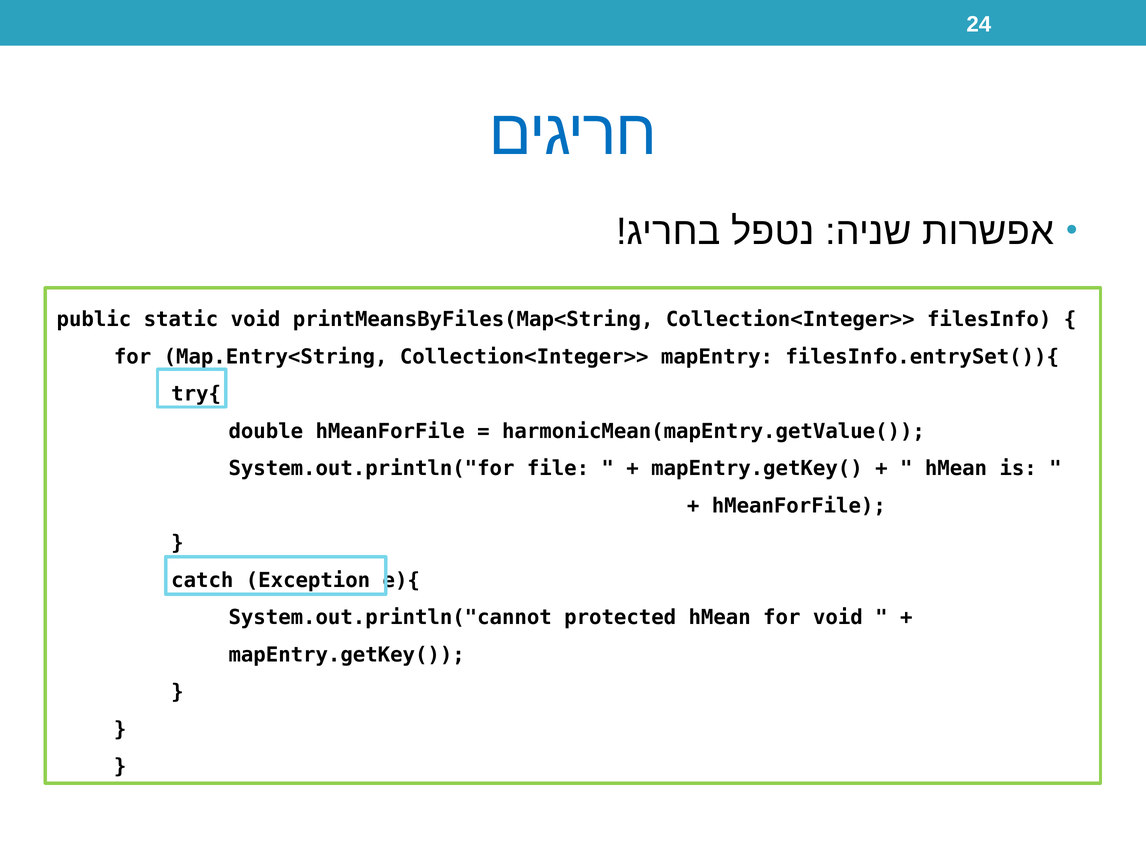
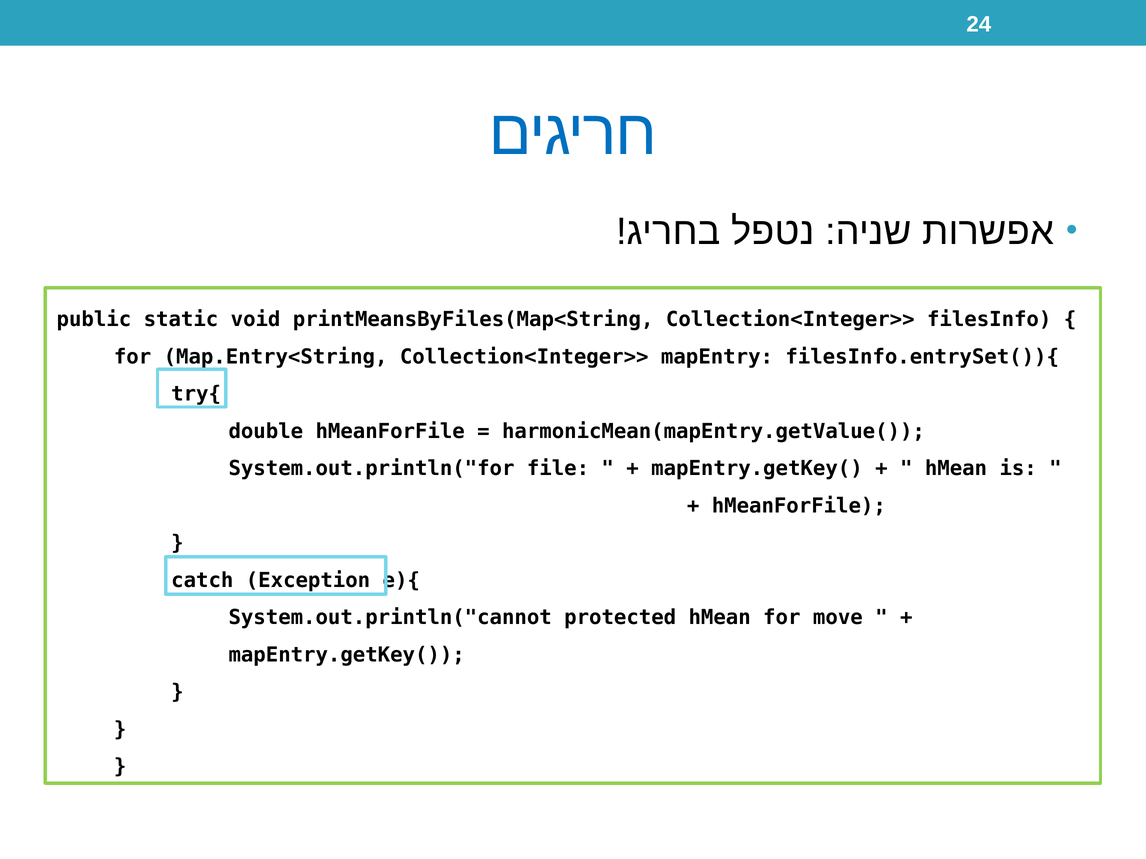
for void: void -> move
